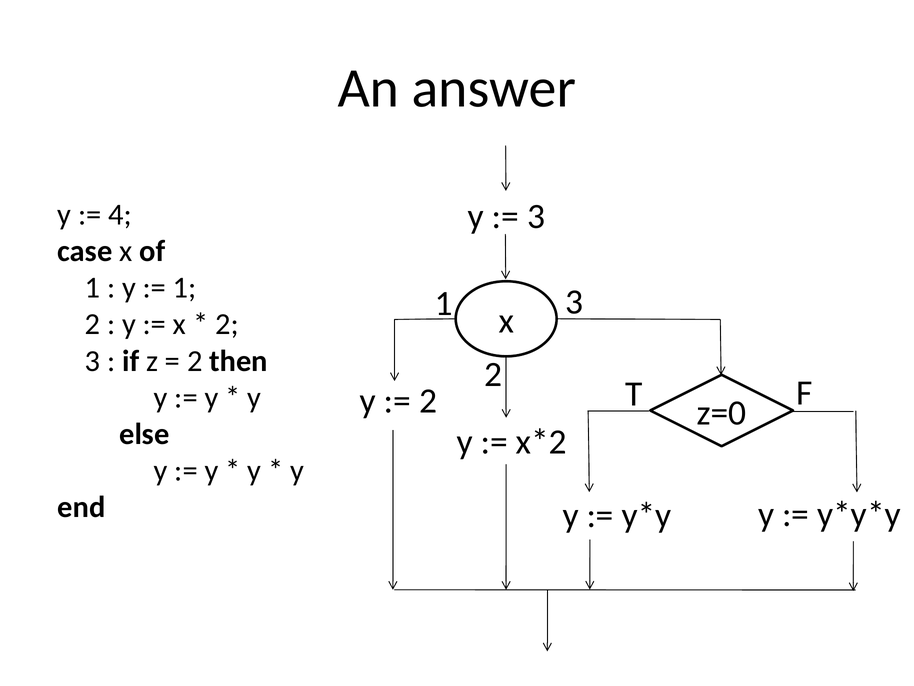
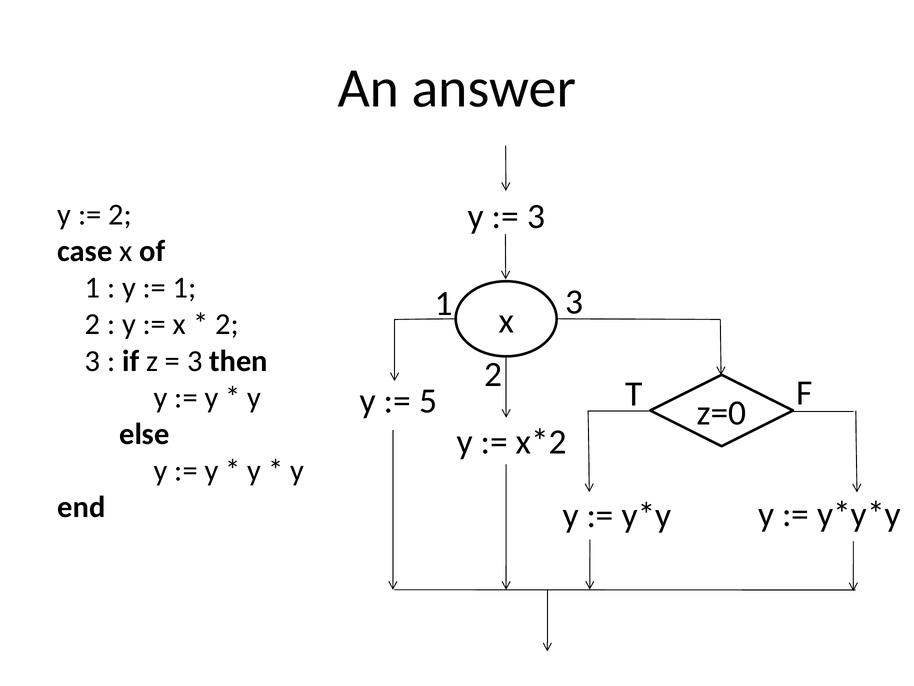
4 at (120, 214): 4 -> 2
2 at (195, 361): 2 -> 3
2 at (428, 400): 2 -> 5
